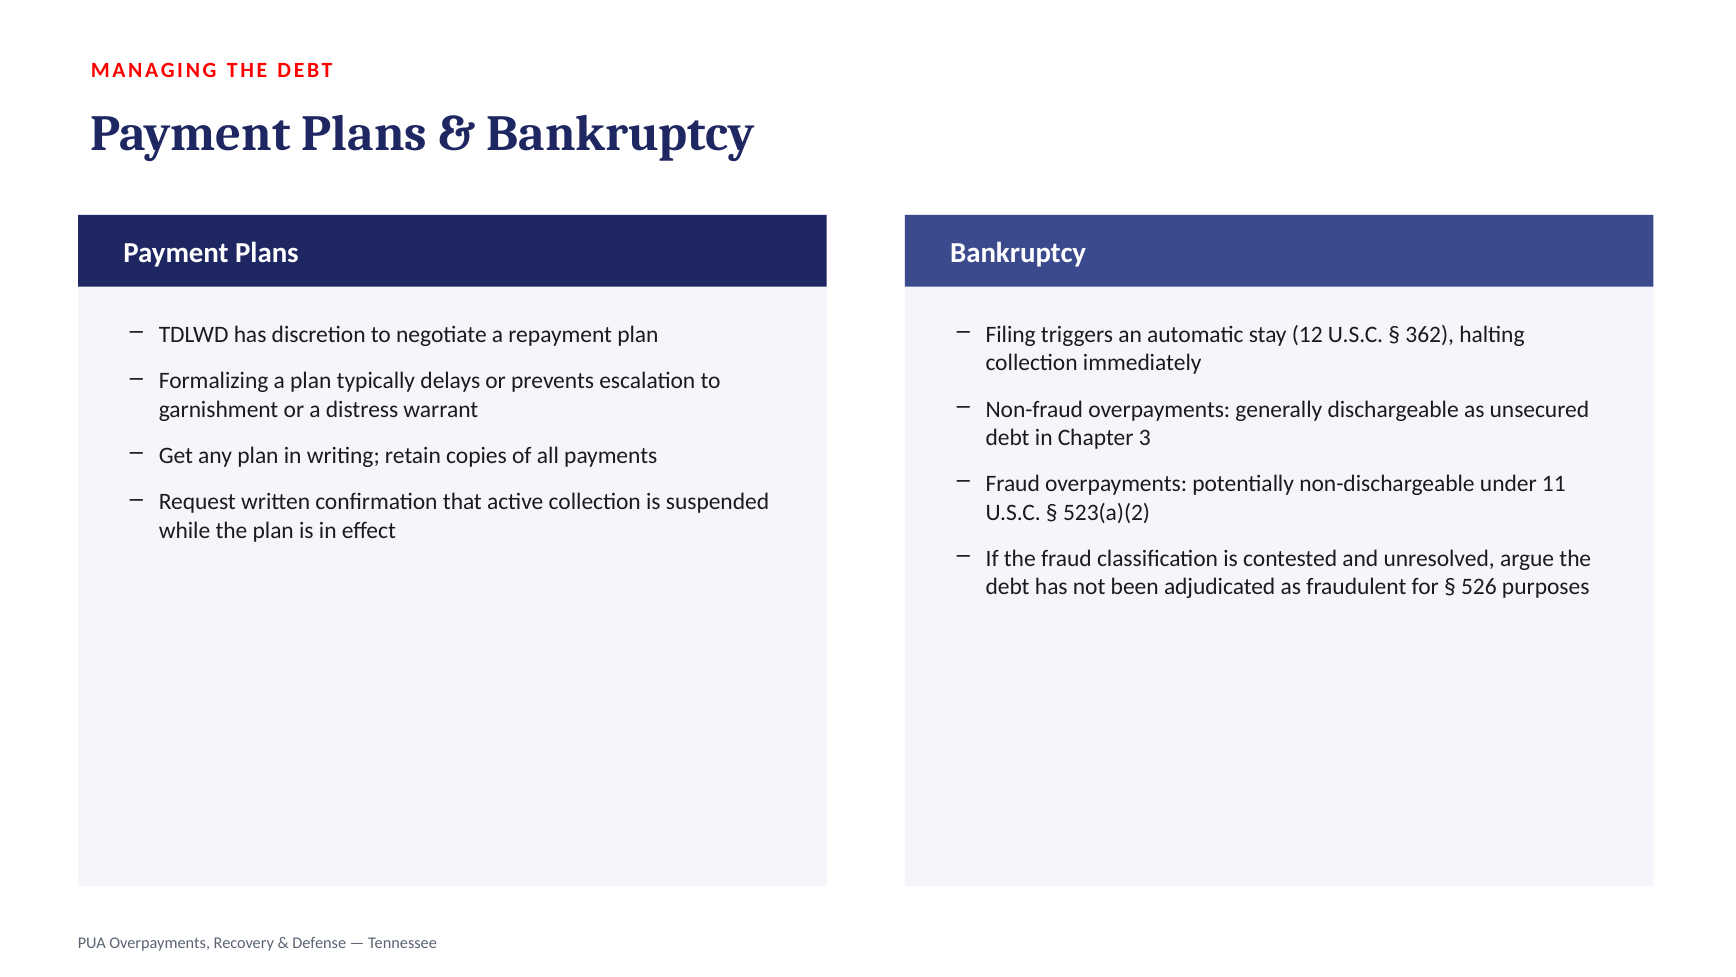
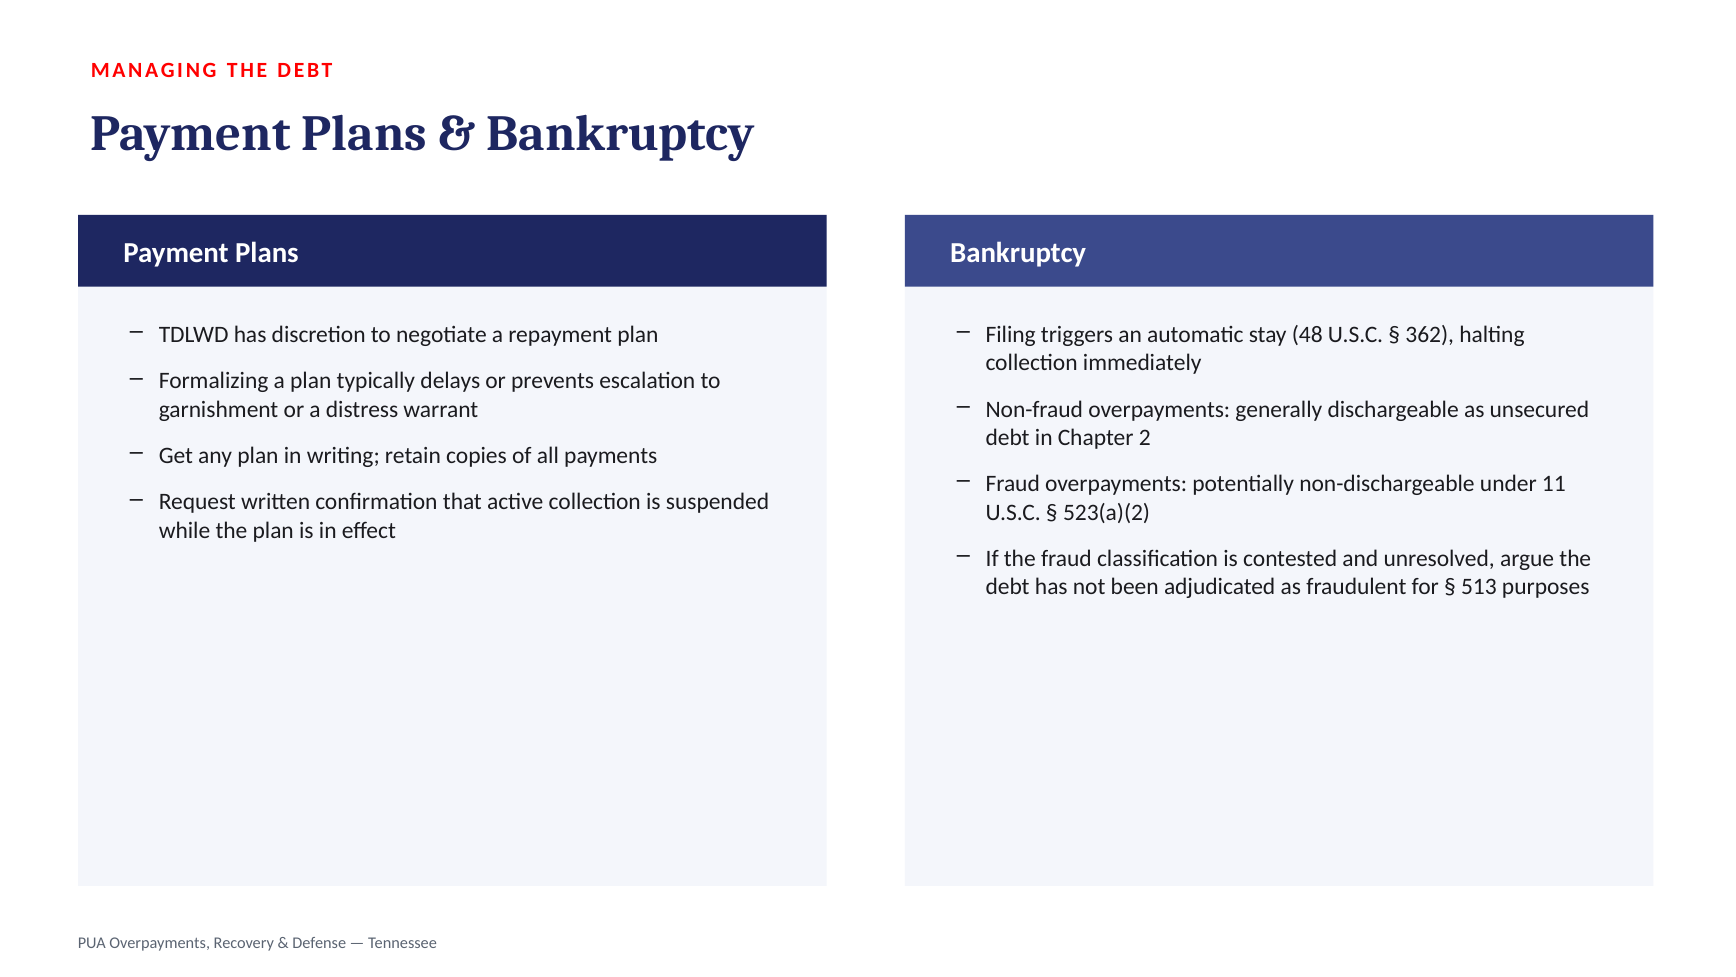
12: 12 -> 48
3: 3 -> 2
526: 526 -> 513
